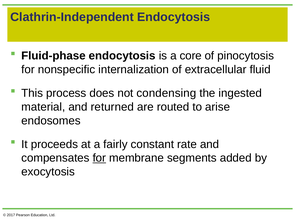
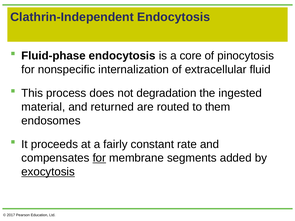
condensing: condensing -> degradation
arise: arise -> them
exocytosis underline: none -> present
